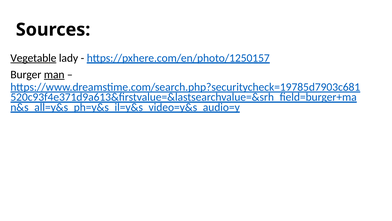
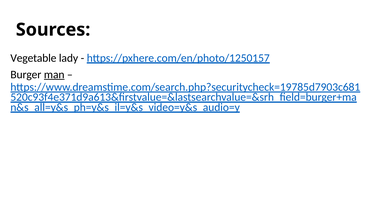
Vegetable underline: present -> none
